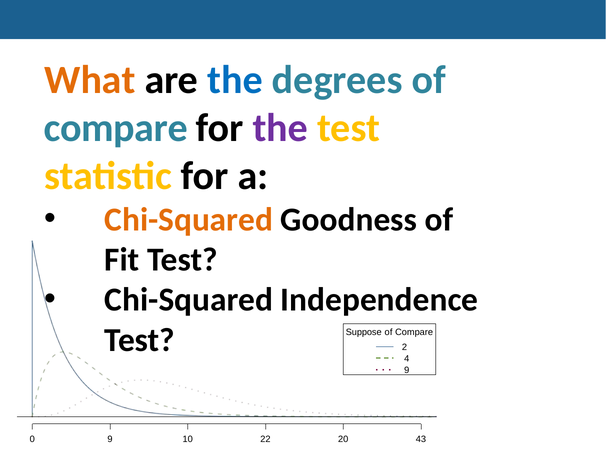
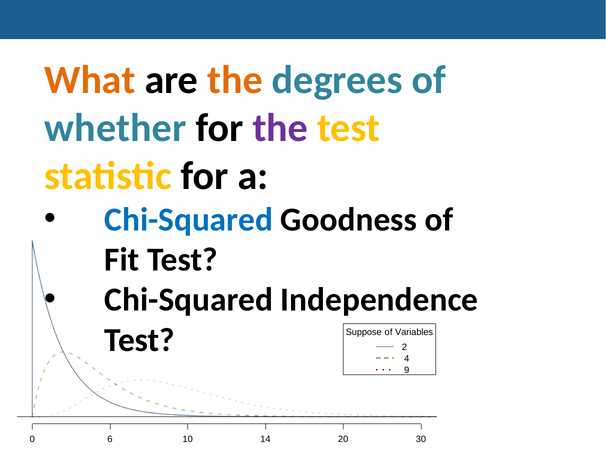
the at (235, 80) colour: blue -> orange
compare at (116, 128): compare -> whether
Chi-Squared at (189, 220) colour: orange -> blue
Compare at (414, 332): Compare -> Variables
0 9: 9 -> 6
22: 22 -> 14
43: 43 -> 30
